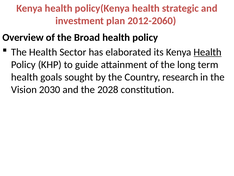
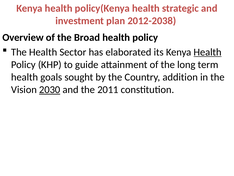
2012-2060: 2012-2060 -> 2012-2038
research: research -> addition
2030 underline: none -> present
2028: 2028 -> 2011
